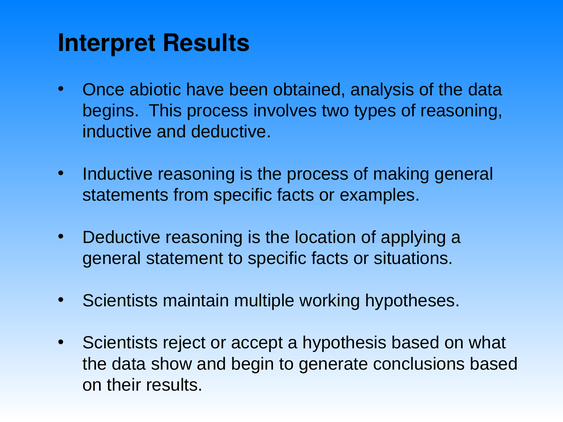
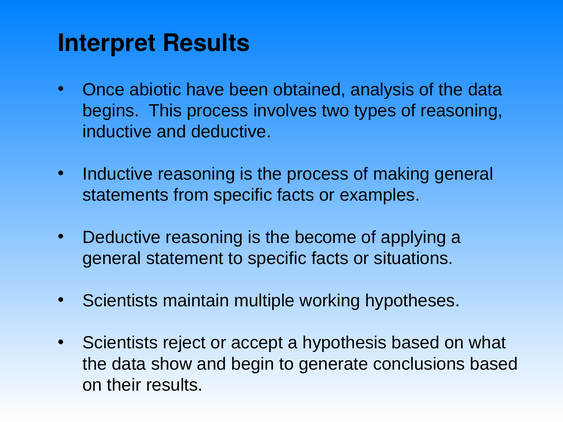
location: location -> become
